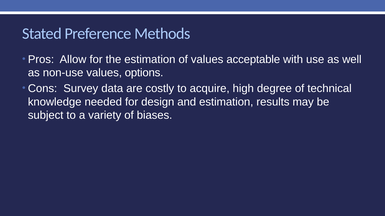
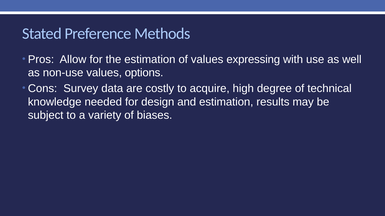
acceptable: acceptable -> expressing
